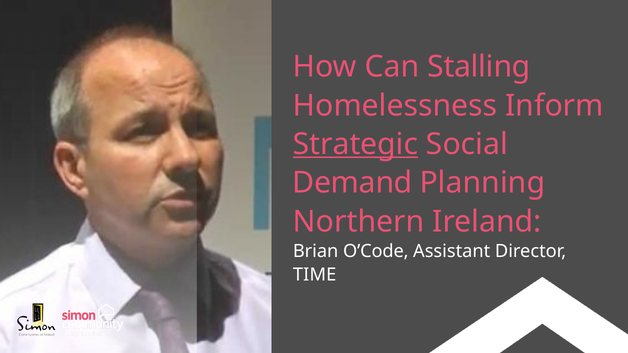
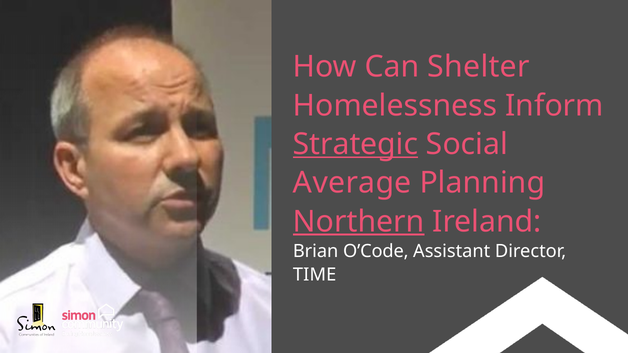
Stalling: Stalling -> Shelter
Demand: Demand -> Average
Northern underline: none -> present
